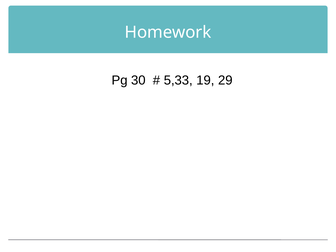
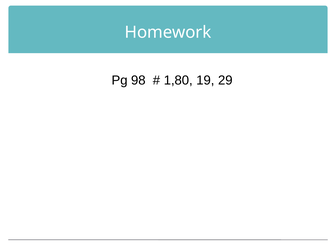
30: 30 -> 98
5,33: 5,33 -> 1,80
